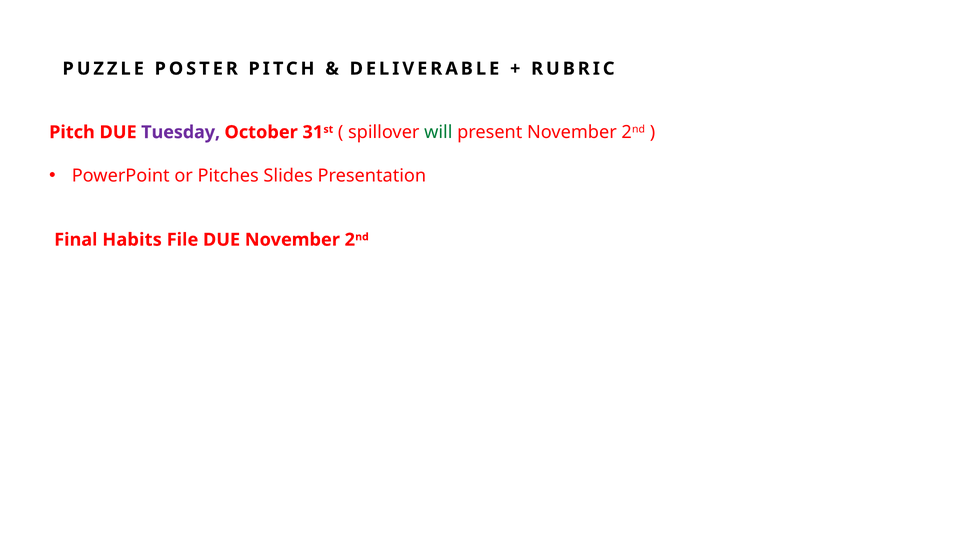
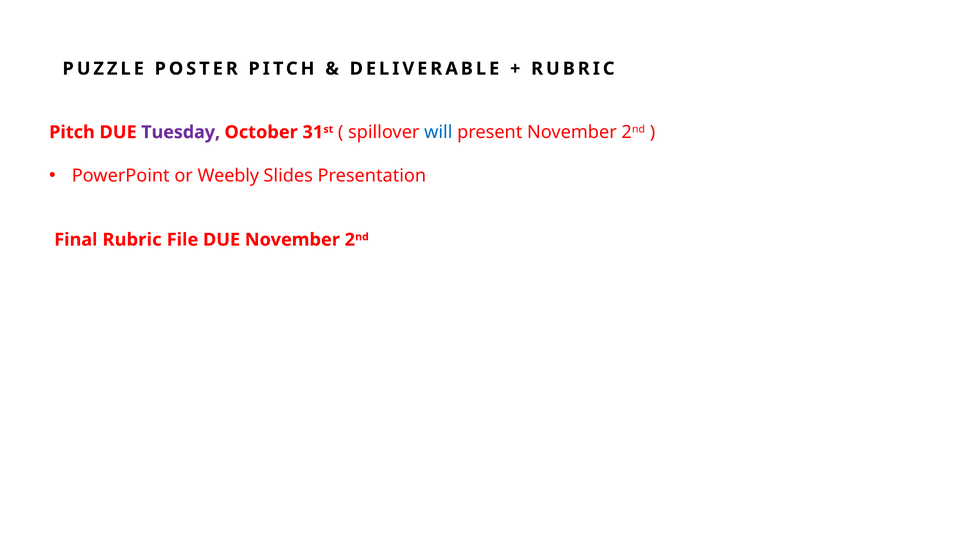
will colour: green -> blue
Pitches: Pitches -> Weebly
Final Habits: Habits -> Rubric
